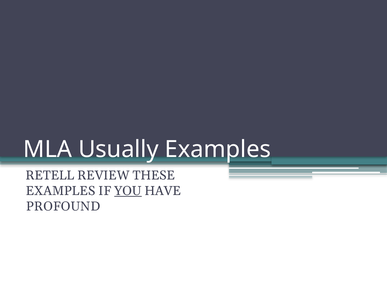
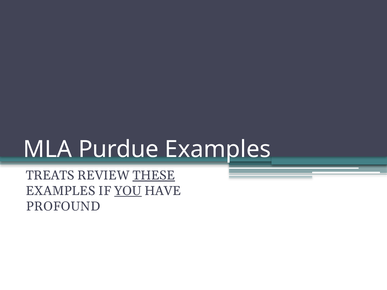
Usually: Usually -> Purdue
RETELL: RETELL -> TREATS
THESE underline: none -> present
